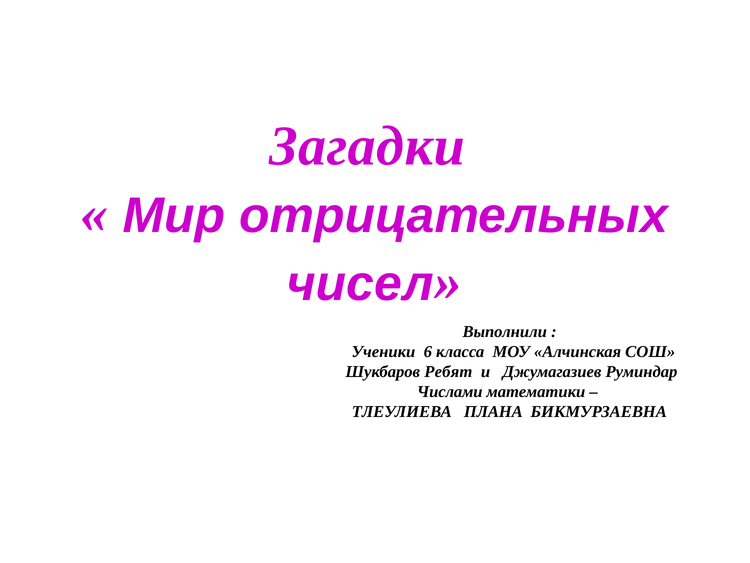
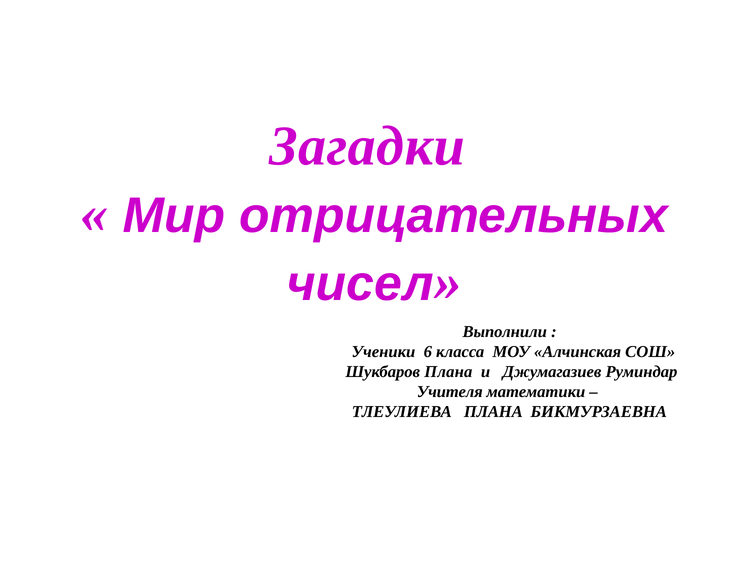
Шукбаров Ребят: Ребят -> Плана
Числами: Числами -> Учителя
